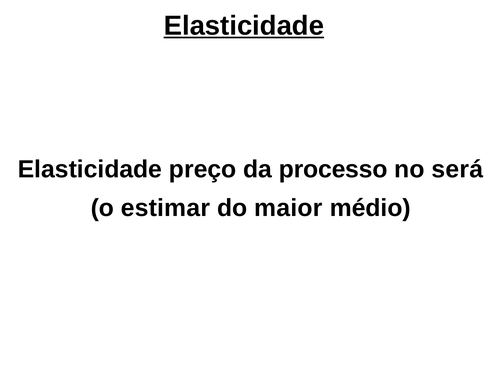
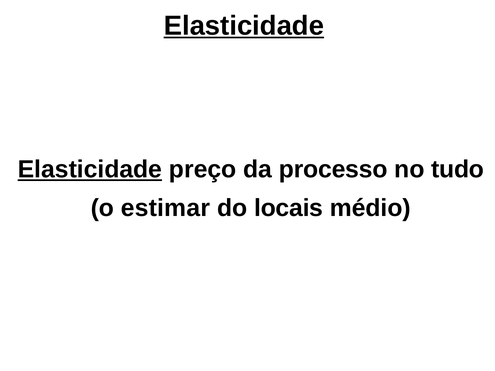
Elasticidade at (90, 170) underline: none -> present
será: será -> tudo
maior: maior -> locais
